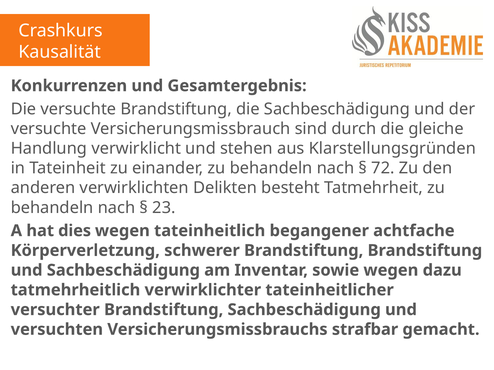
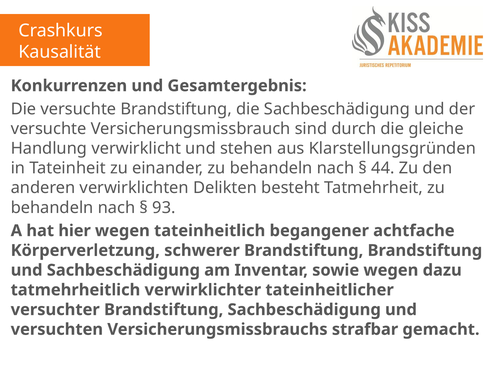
72: 72 -> 44
23: 23 -> 93
dies: dies -> hier
